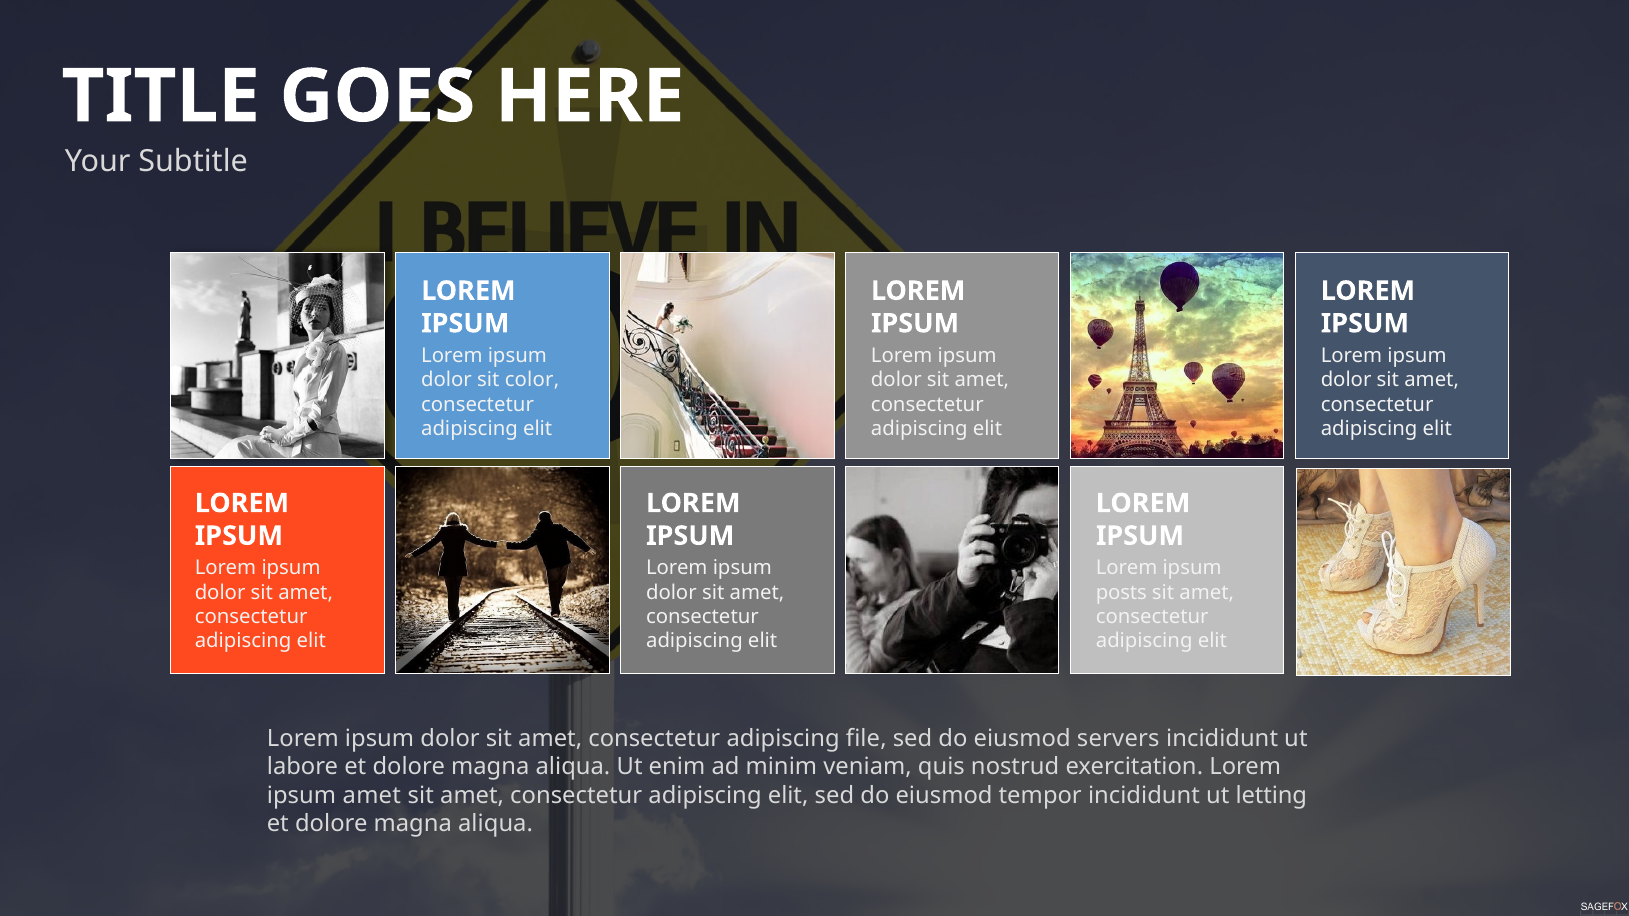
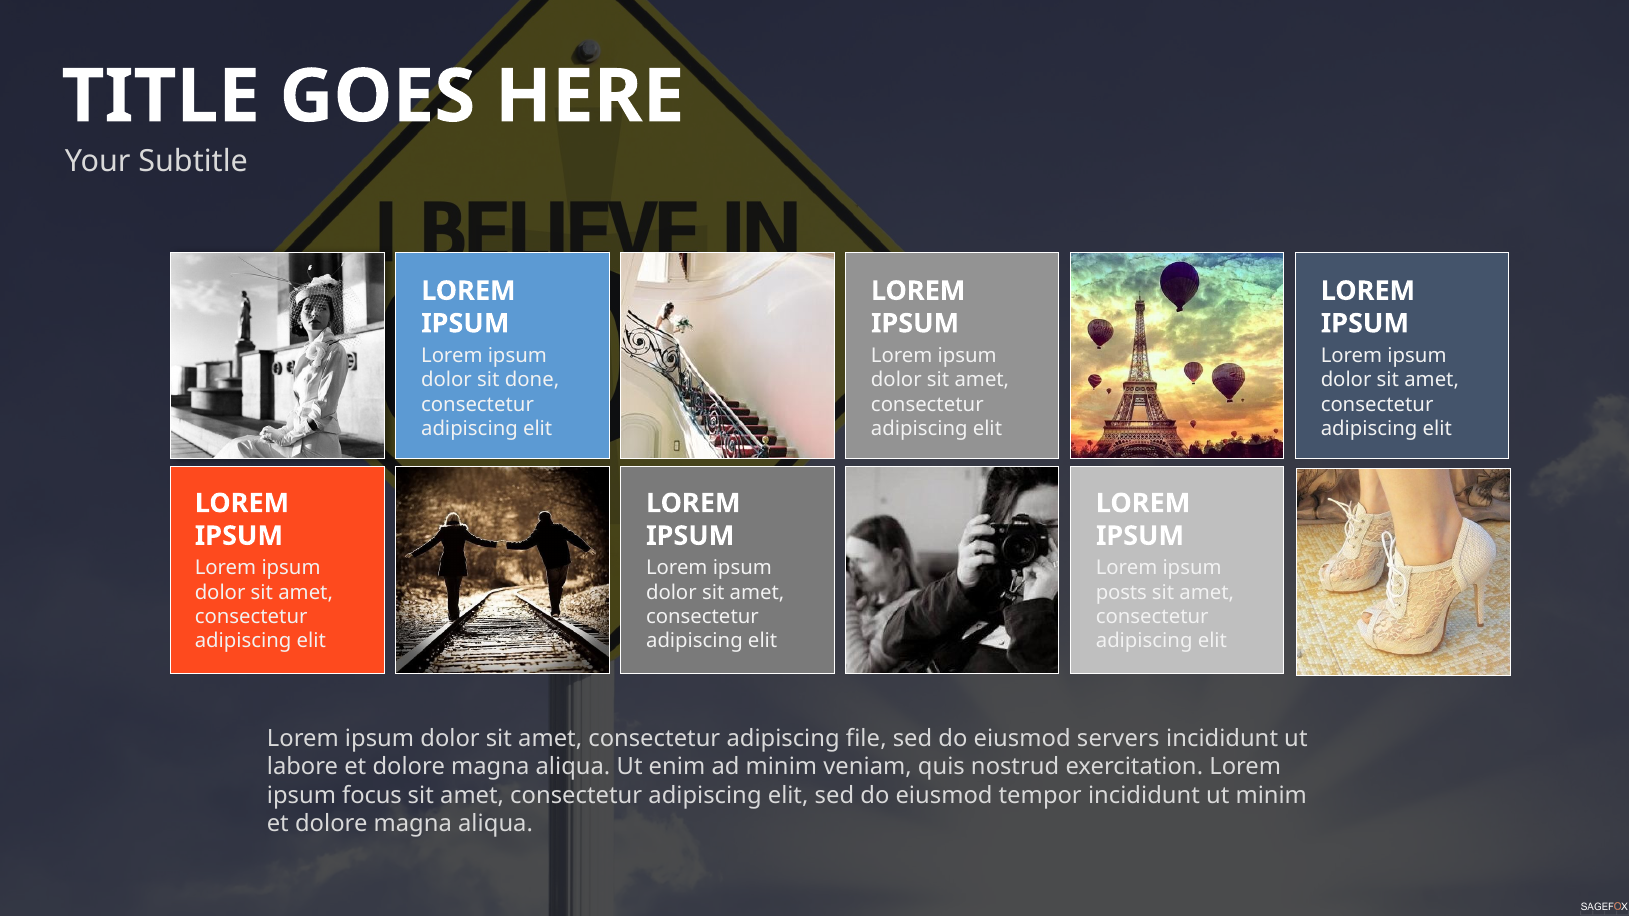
color: color -> done
ipsum amet: amet -> focus
ut letting: letting -> minim
